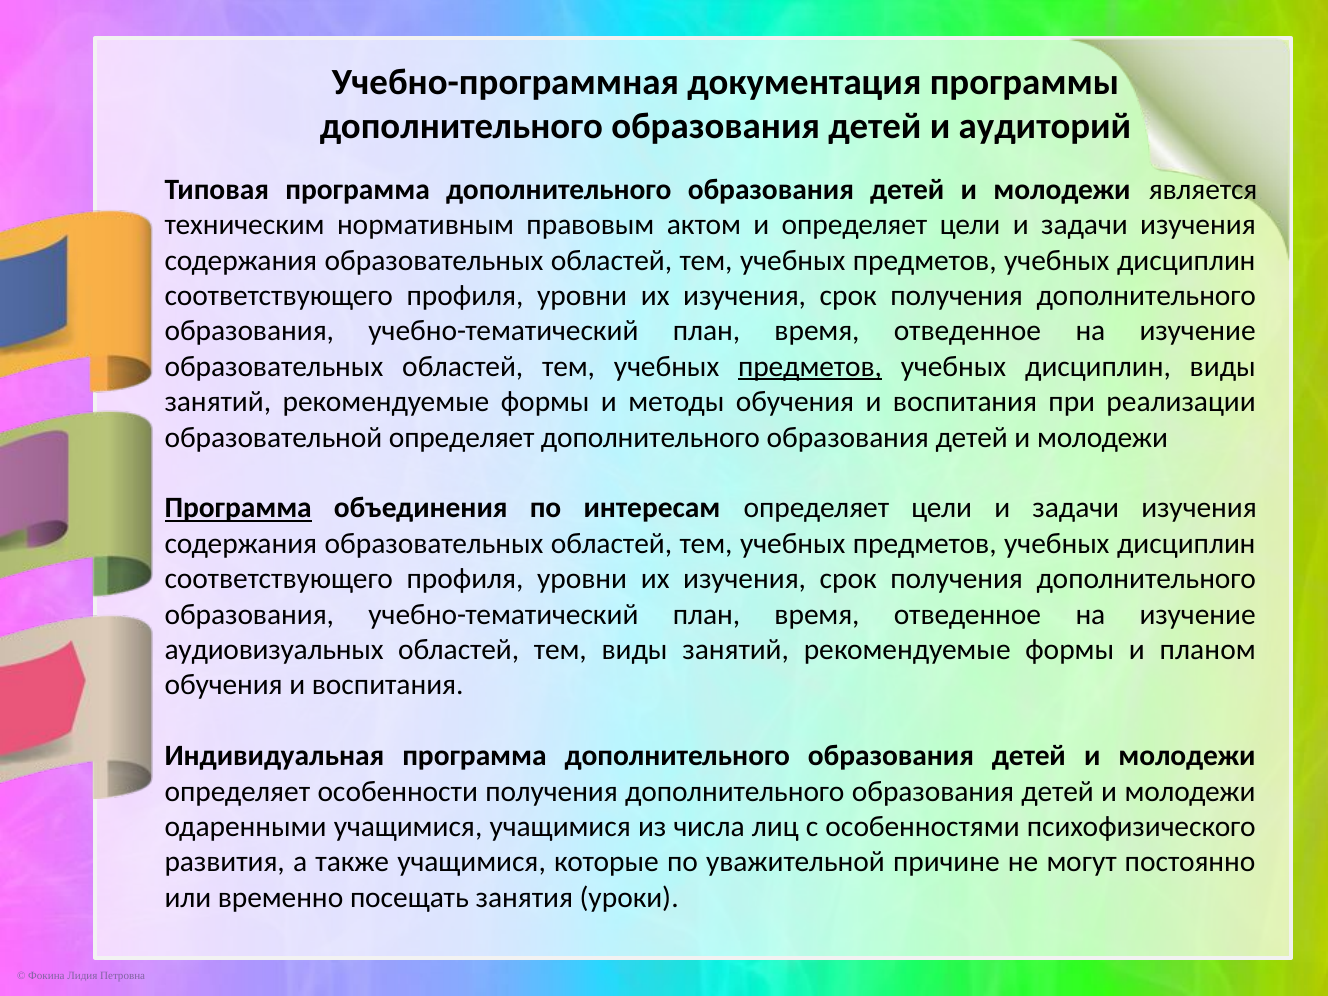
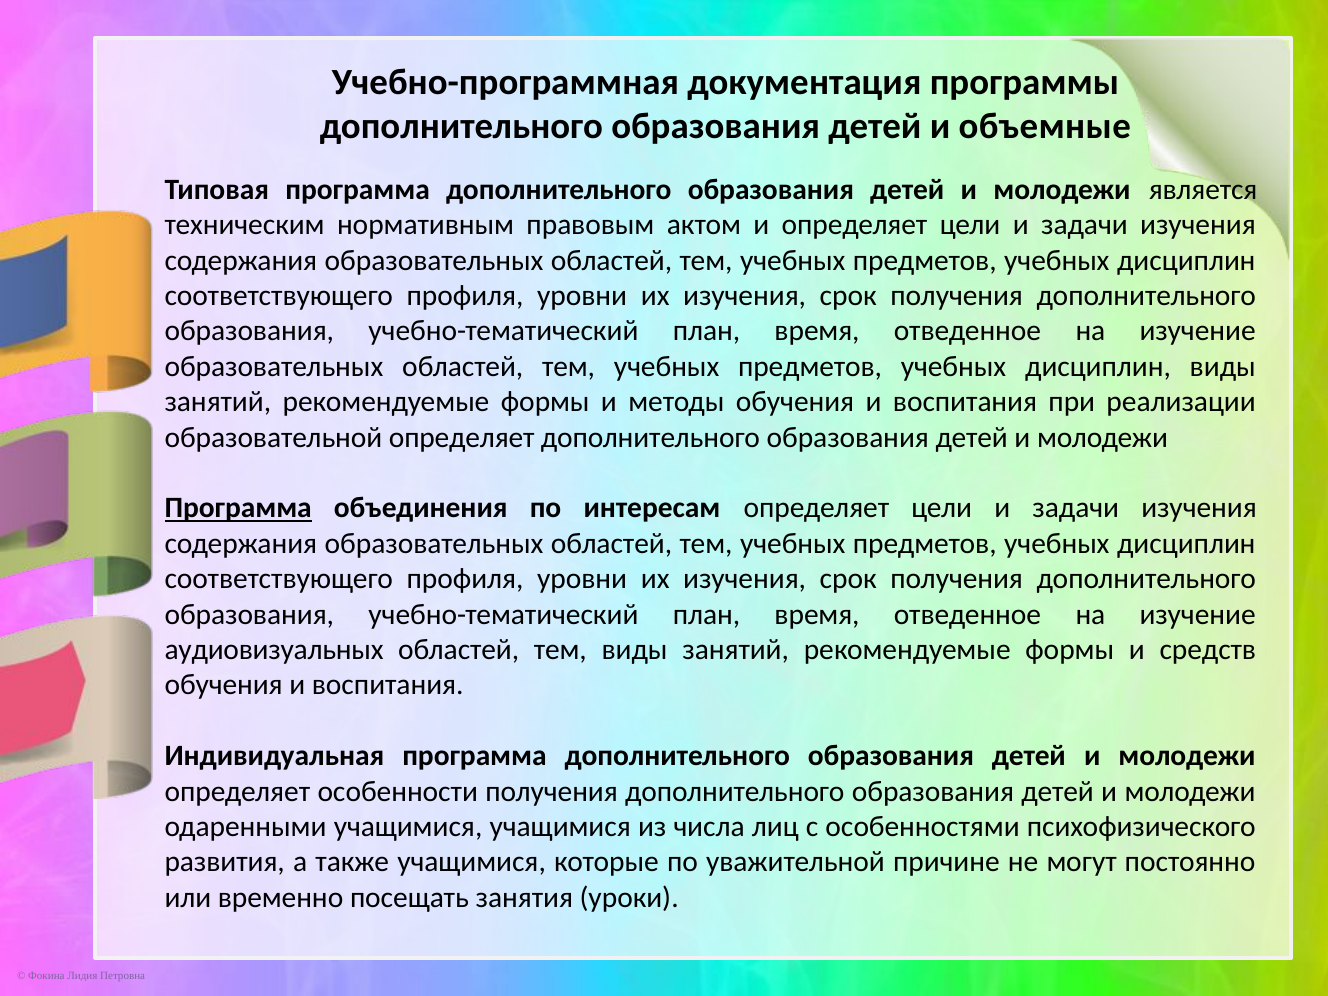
аудиторий: аудиторий -> объемные
предметов at (810, 367) underline: present -> none
планом: планом -> средств
